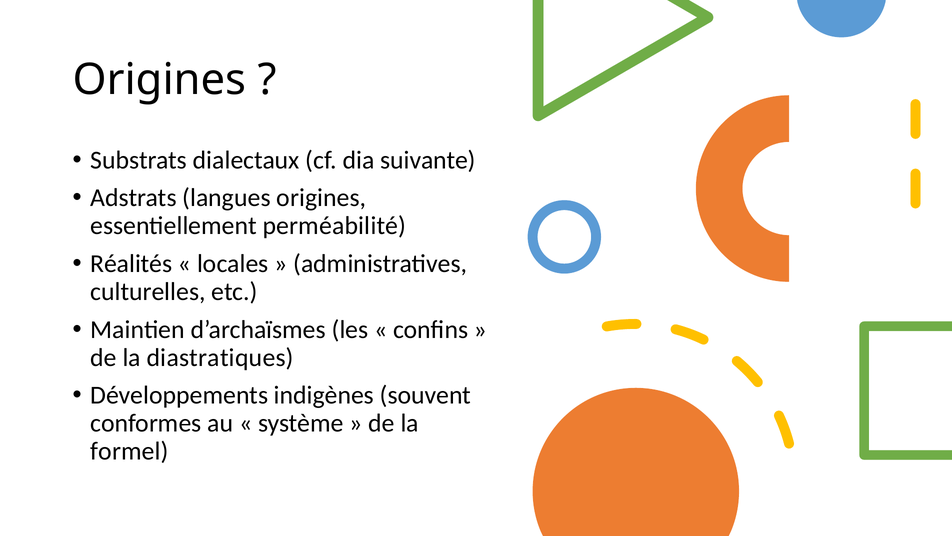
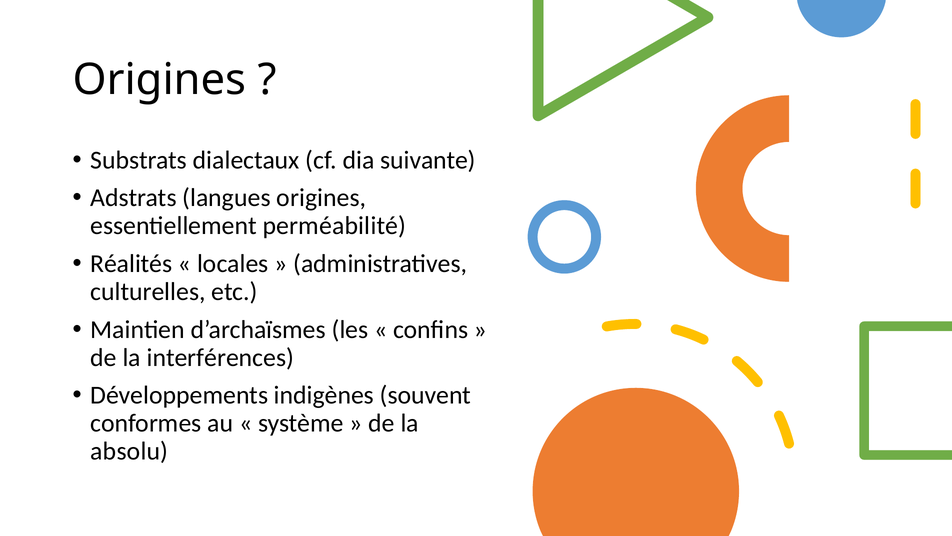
diastratiques: diastratiques -> interférences
formel: formel -> absolu
